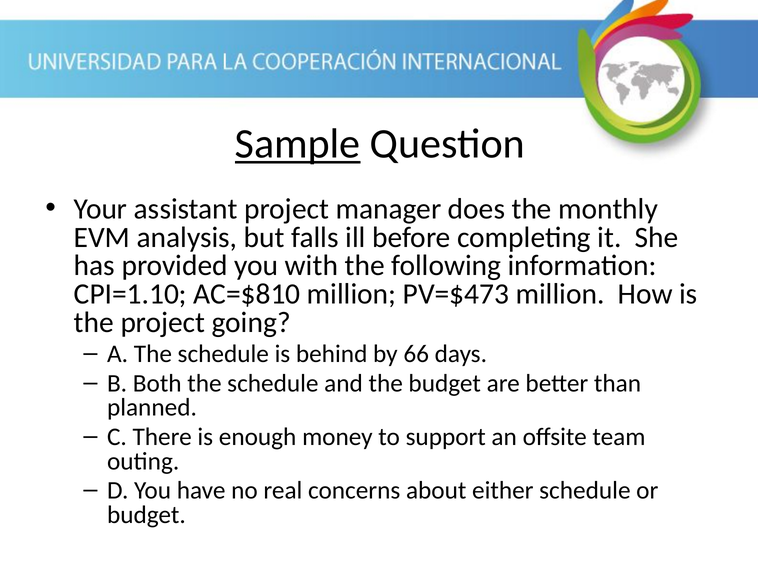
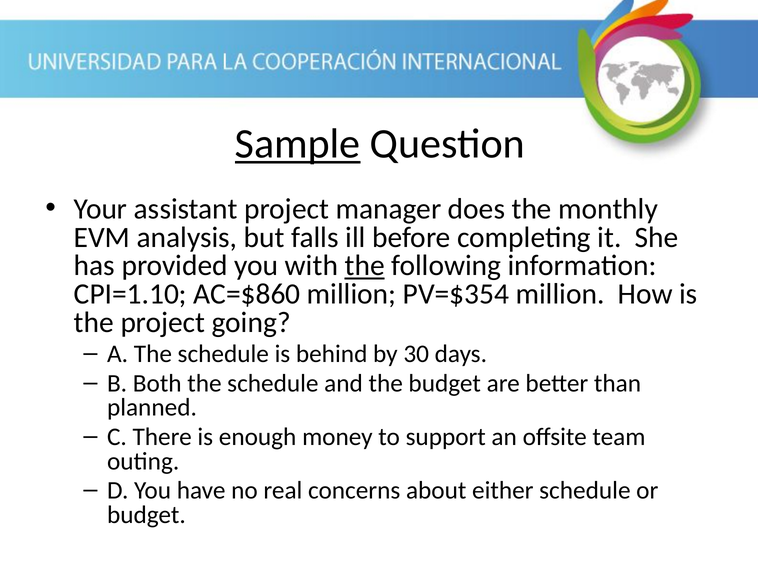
the at (365, 265) underline: none -> present
AC=$810: AC=$810 -> AC=$860
PV=$473: PV=$473 -> PV=$354
66: 66 -> 30
